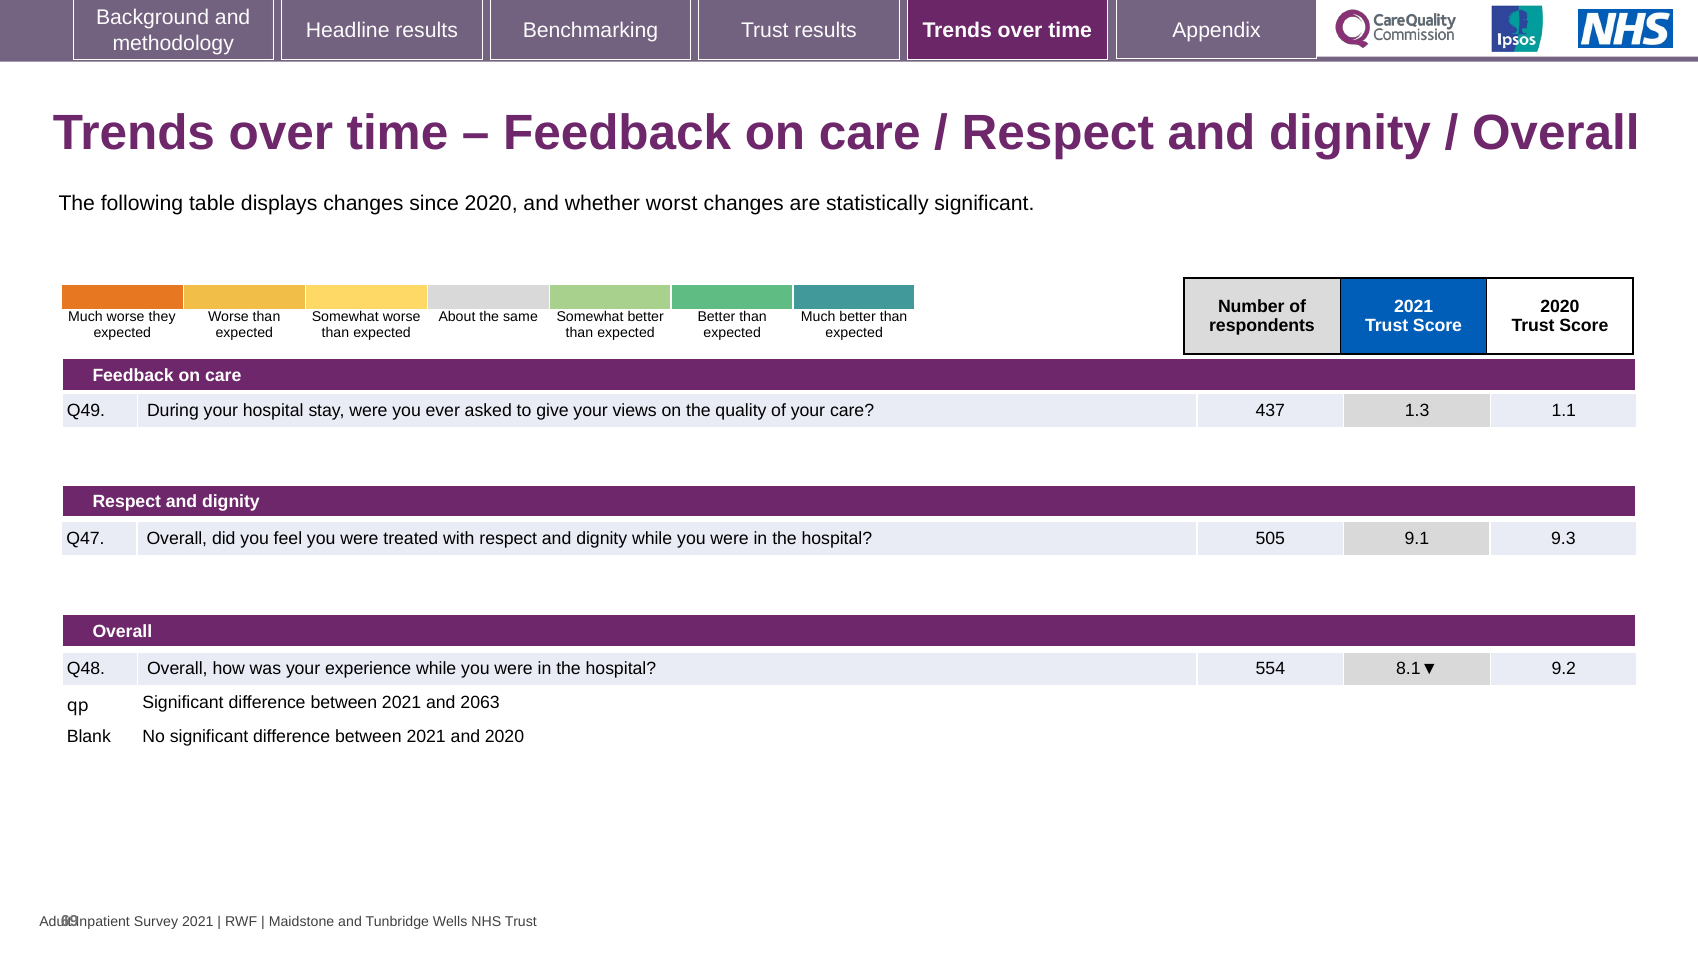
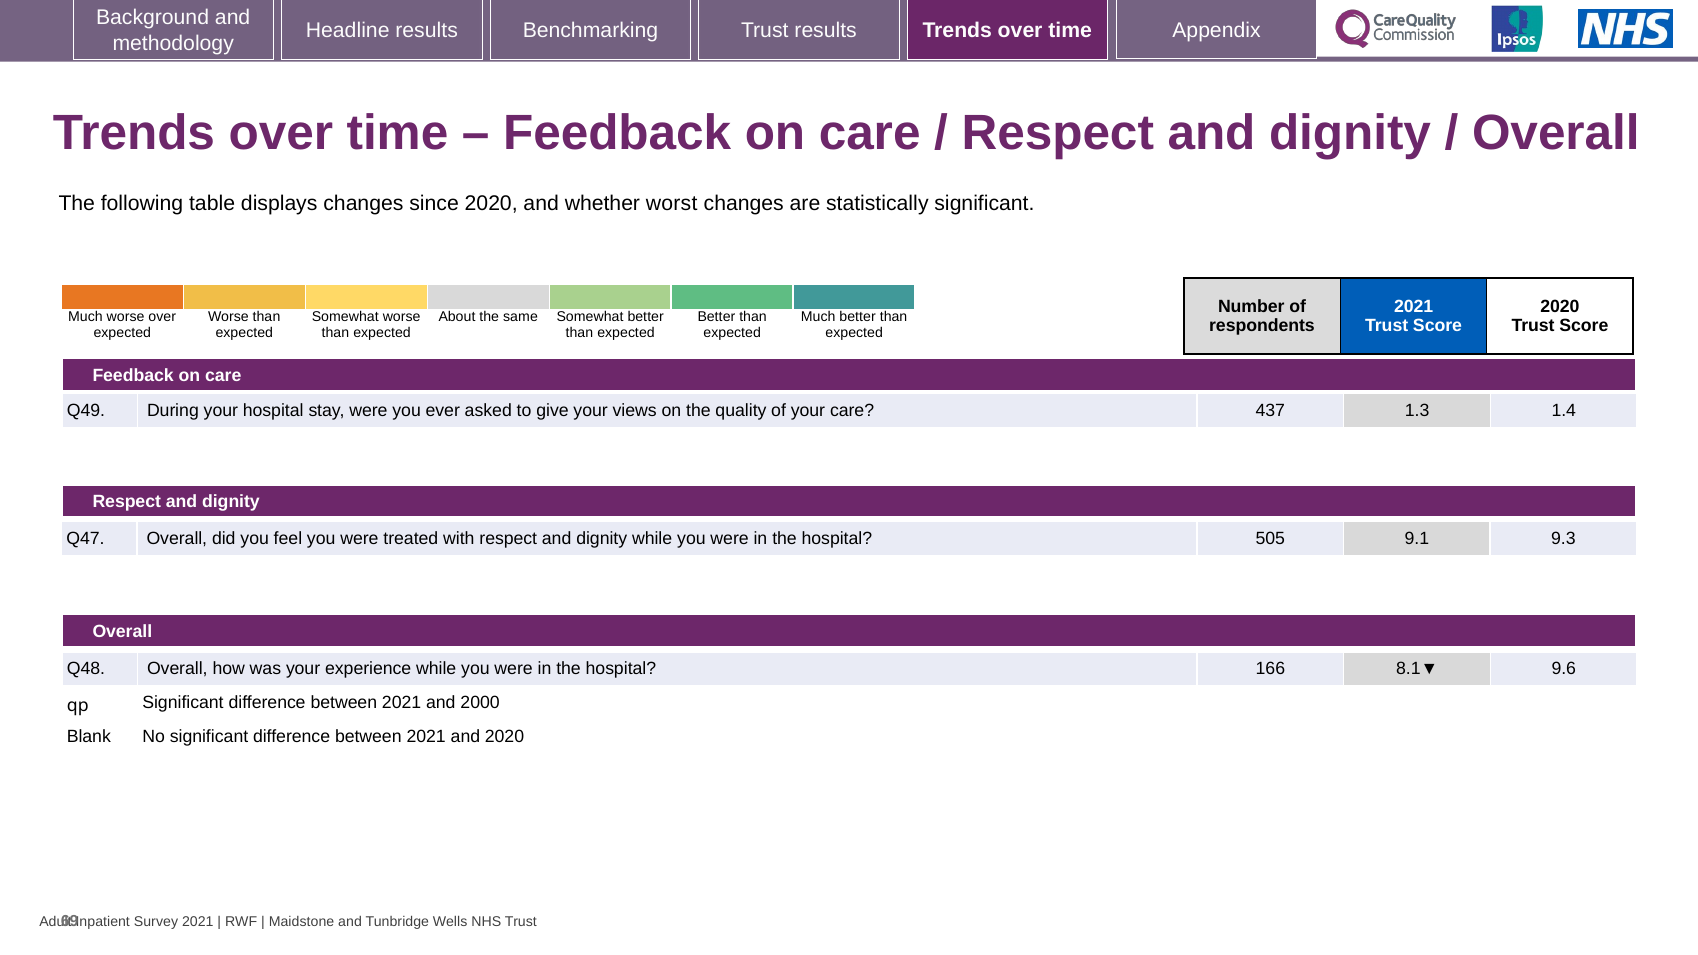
worse they: they -> over
1.1: 1.1 -> 1.4
554: 554 -> 166
9.2: 9.2 -> 9.6
2063: 2063 -> 2000
